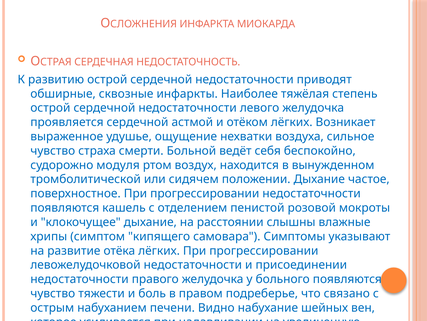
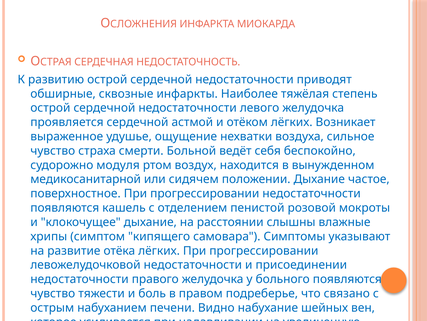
тромболитической: тромболитической -> медикосанитарной
